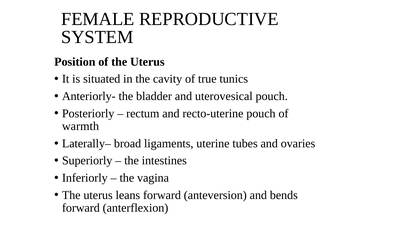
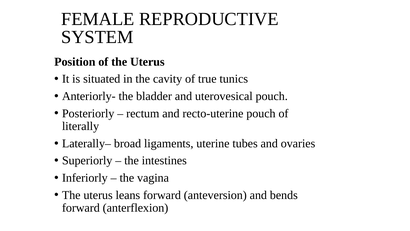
warmth: warmth -> literally
